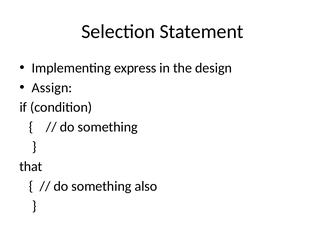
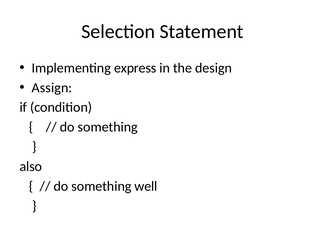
that: that -> also
also: also -> well
